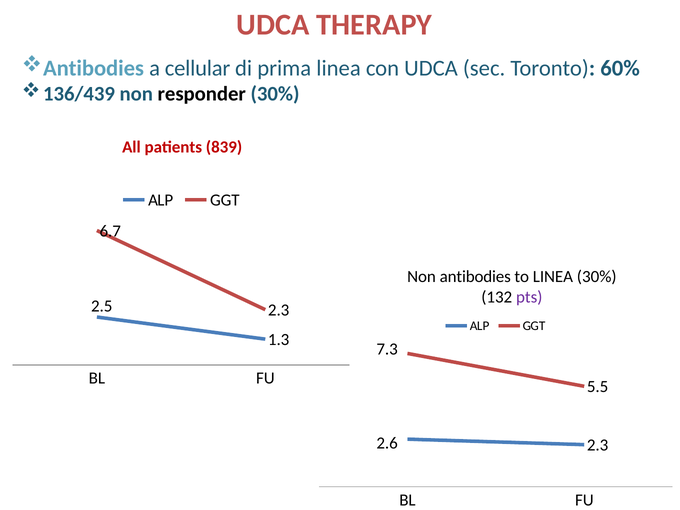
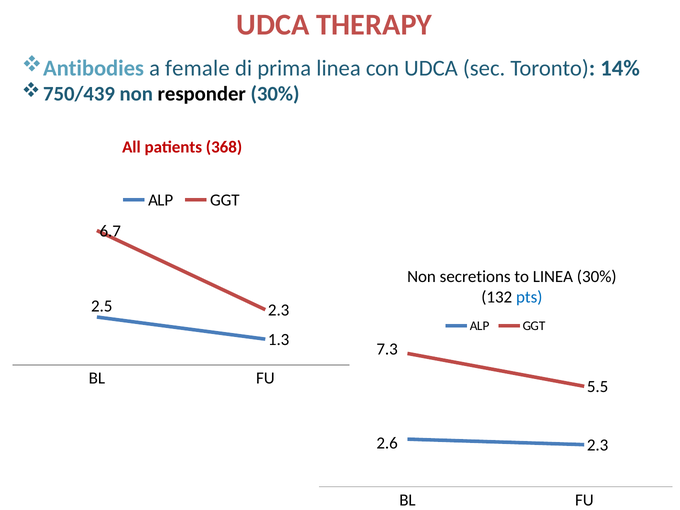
cellular: cellular -> female
60%: 60% -> 14%
136/439: 136/439 -> 750/439
839: 839 -> 368
Non antibodies: antibodies -> secretions
pts colour: purple -> blue
